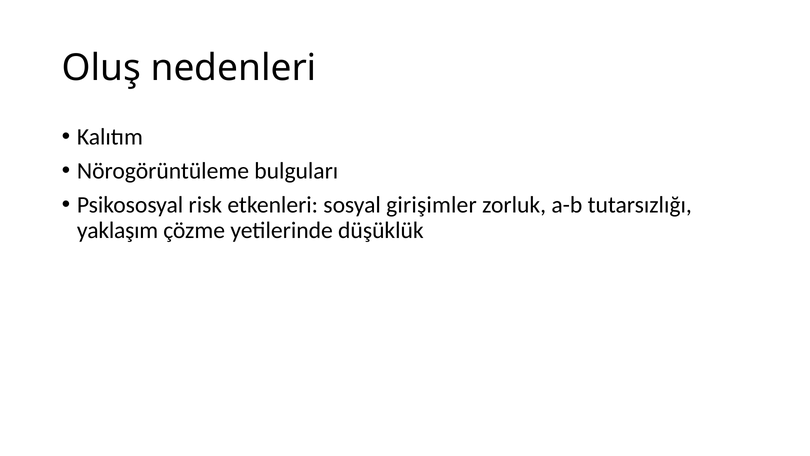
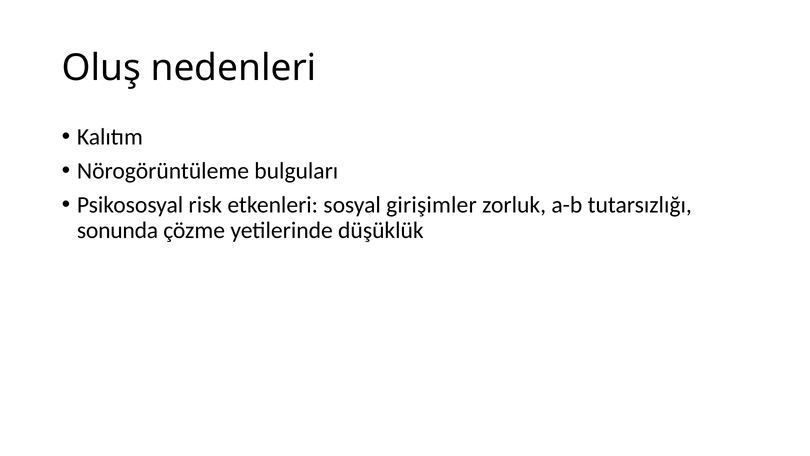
yaklaşım: yaklaşım -> sonunda
